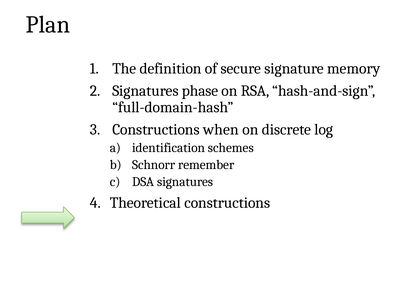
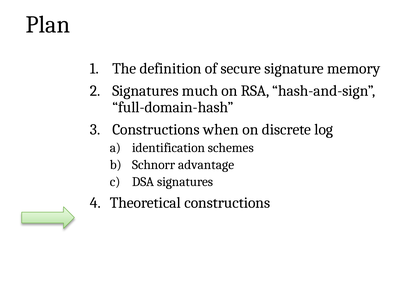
phase: phase -> much
remember: remember -> advantage
